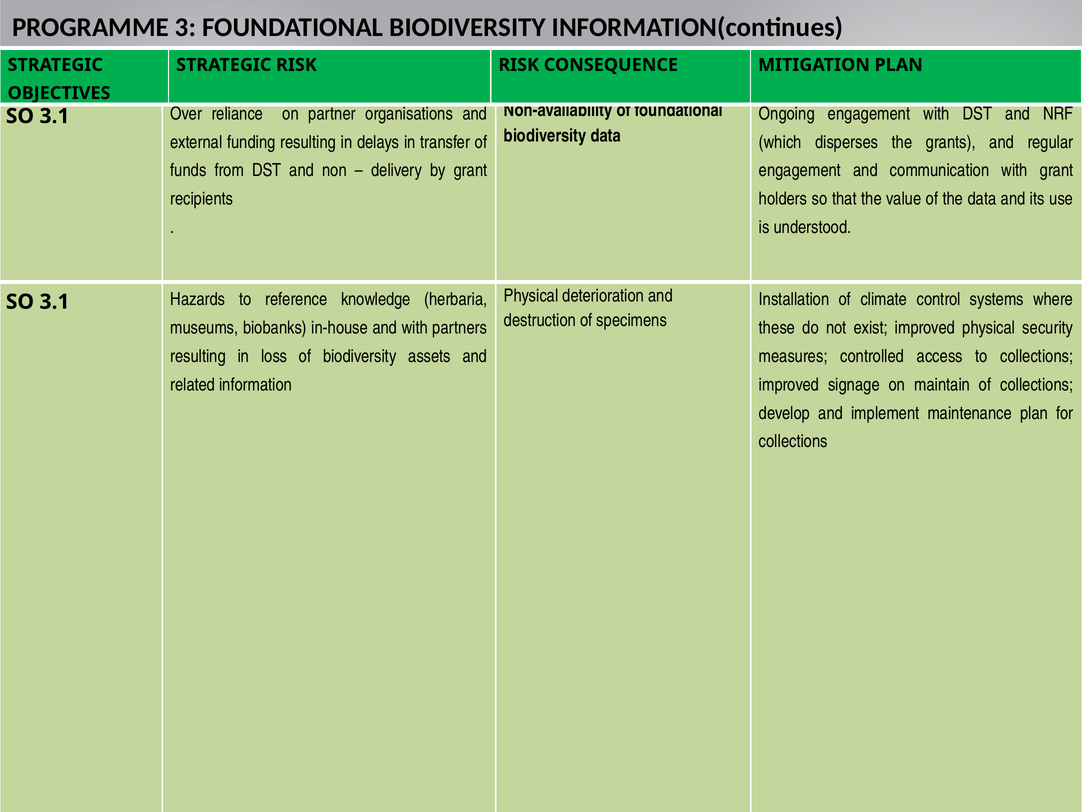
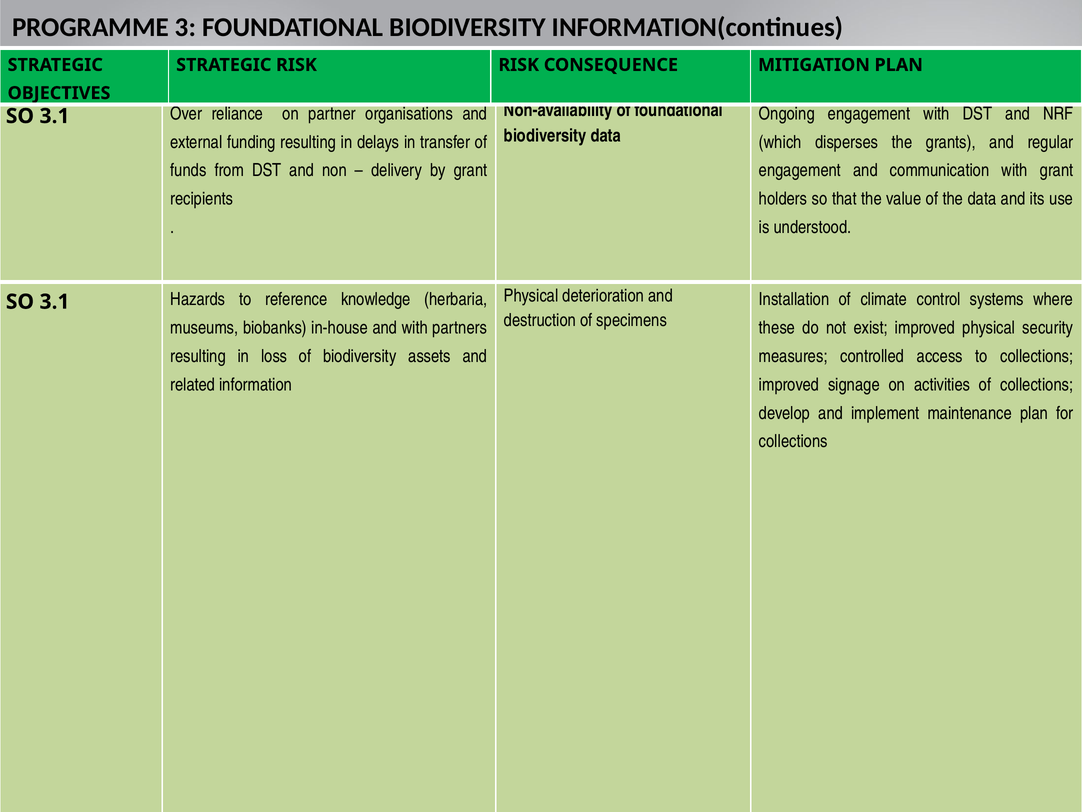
maintain: maintain -> activities
